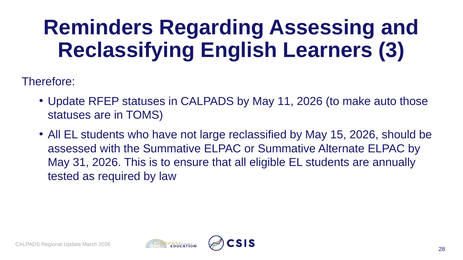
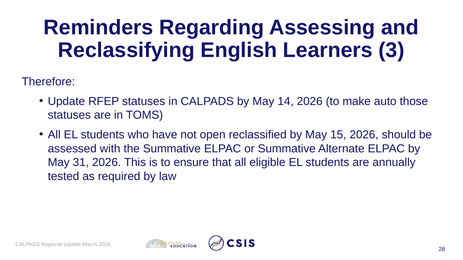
11: 11 -> 14
large: large -> open
